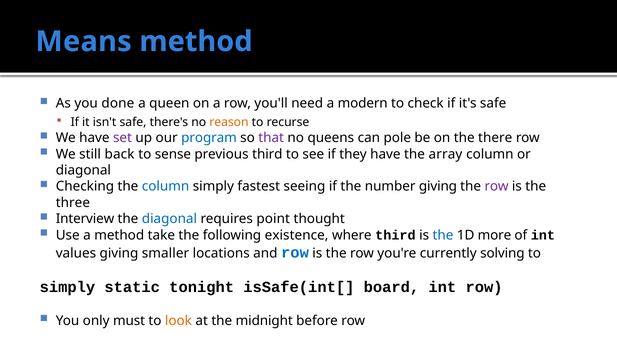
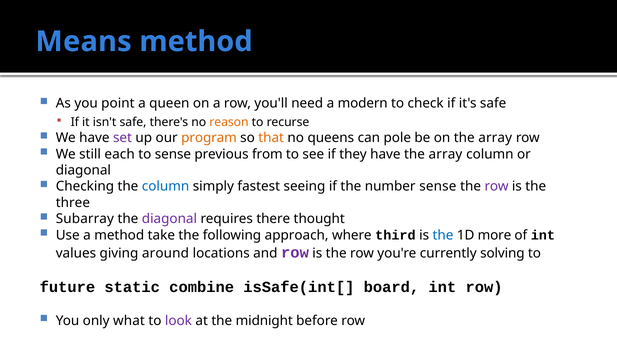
done: done -> point
program colour: blue -> orange
that colour: purple -> orange
on the there: there -> array
back: back -> each
previous third: third -> from
number giving: giving -> sense
Interview: Interview -> Subarray
diagonal at (169, 219) colour: blue -> purple
point: point -> there
existence: existence -> approach
smaller: smaller -> around
row at (295, 253) colour: blue -> purple
simply at (67, 287): simply -> future
tonight: tonight -> combine
must: must -> what
look colour: orange -> purple
